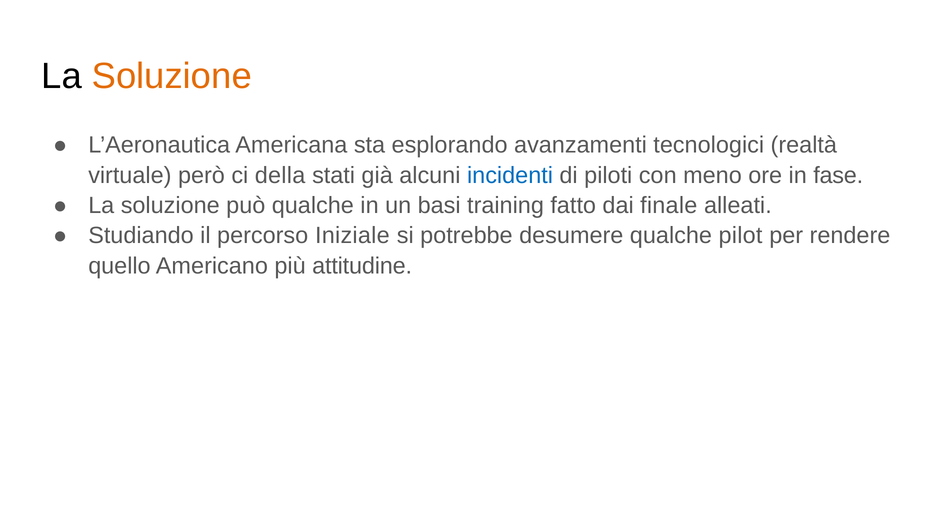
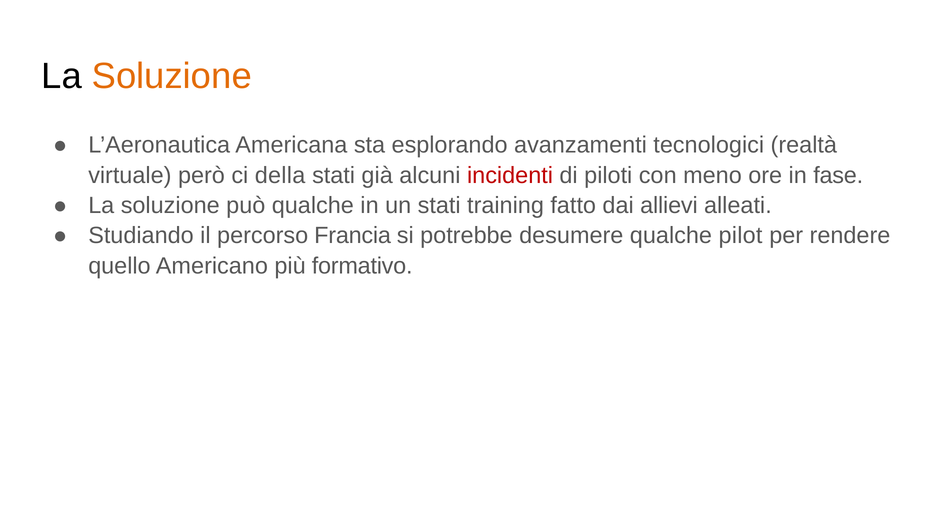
incidenti colour: blue -> red
un basi: basi -> stati
finale: finale -> allievi
Iniziale: Iniziale -> Francia
attitudine: attitudine -> formativo
